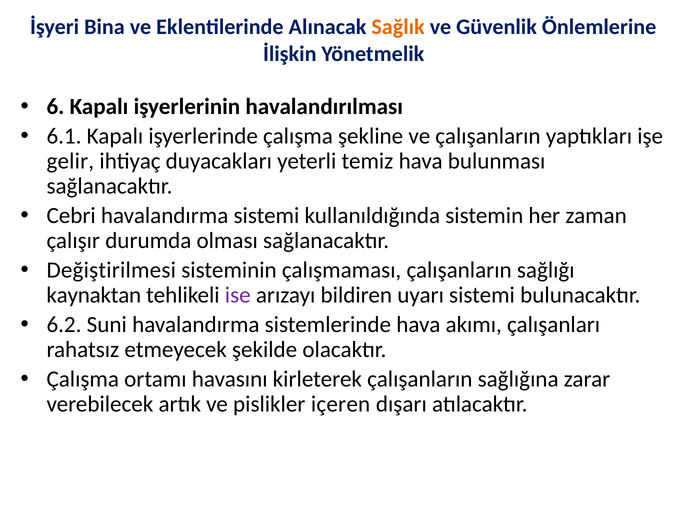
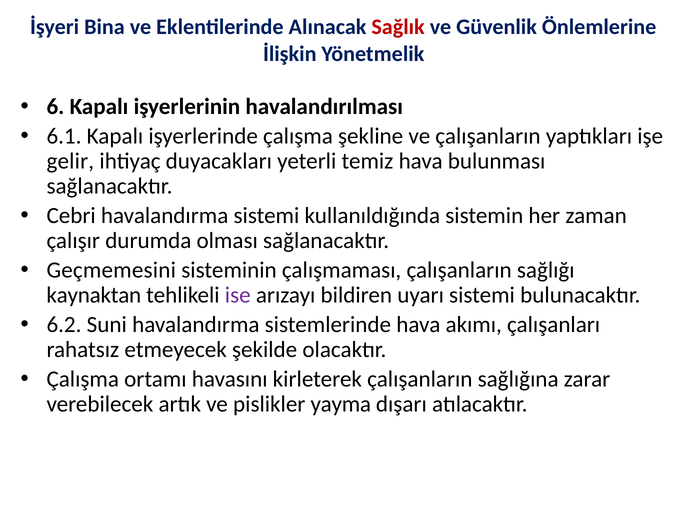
Sağlık colour: orange -> red
Değiştirilmesi: Değiştirilmesi -> Geçmemesini
içeren: içeren -> yayma
